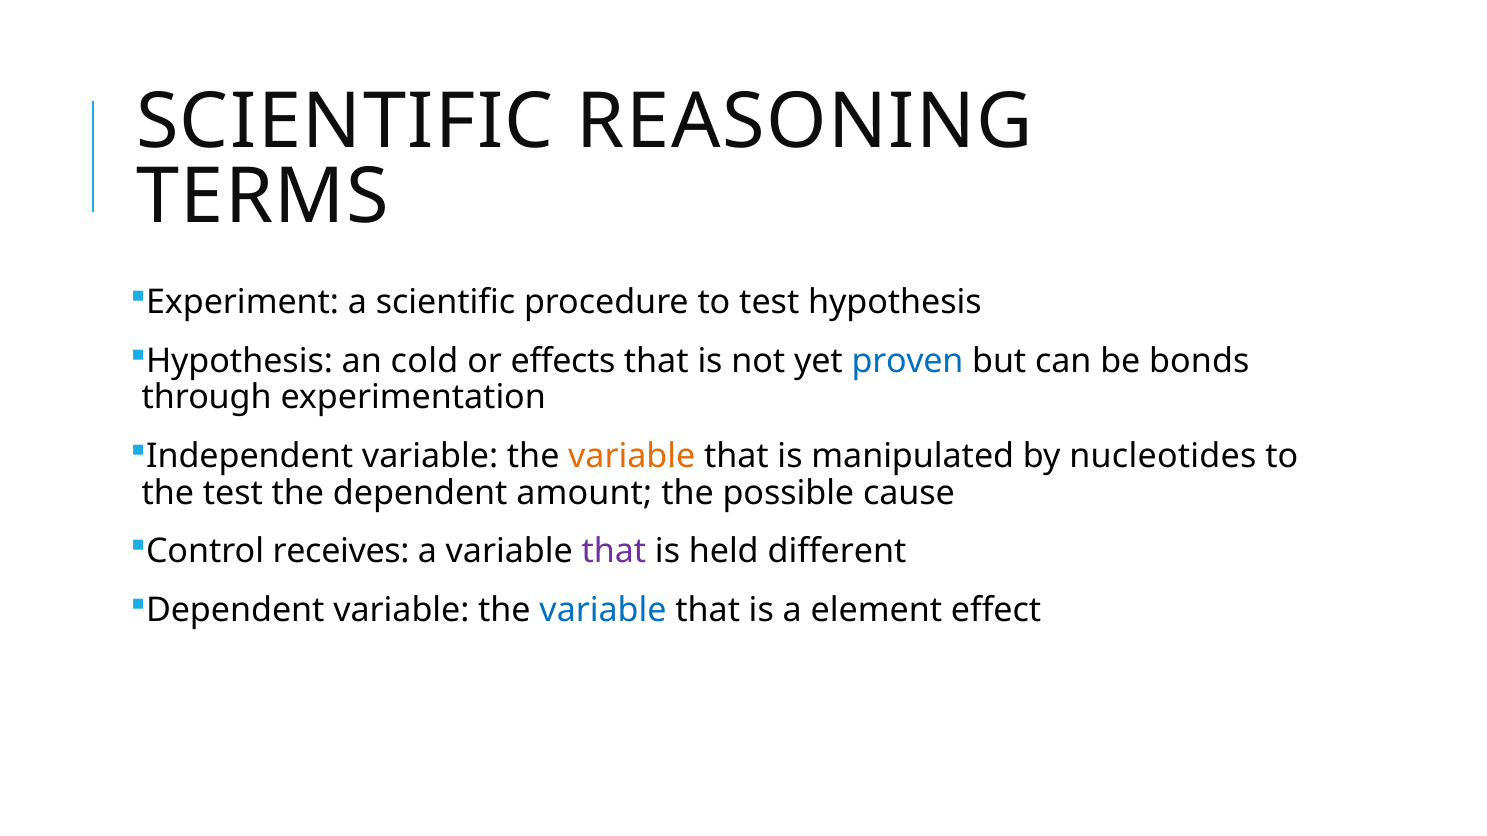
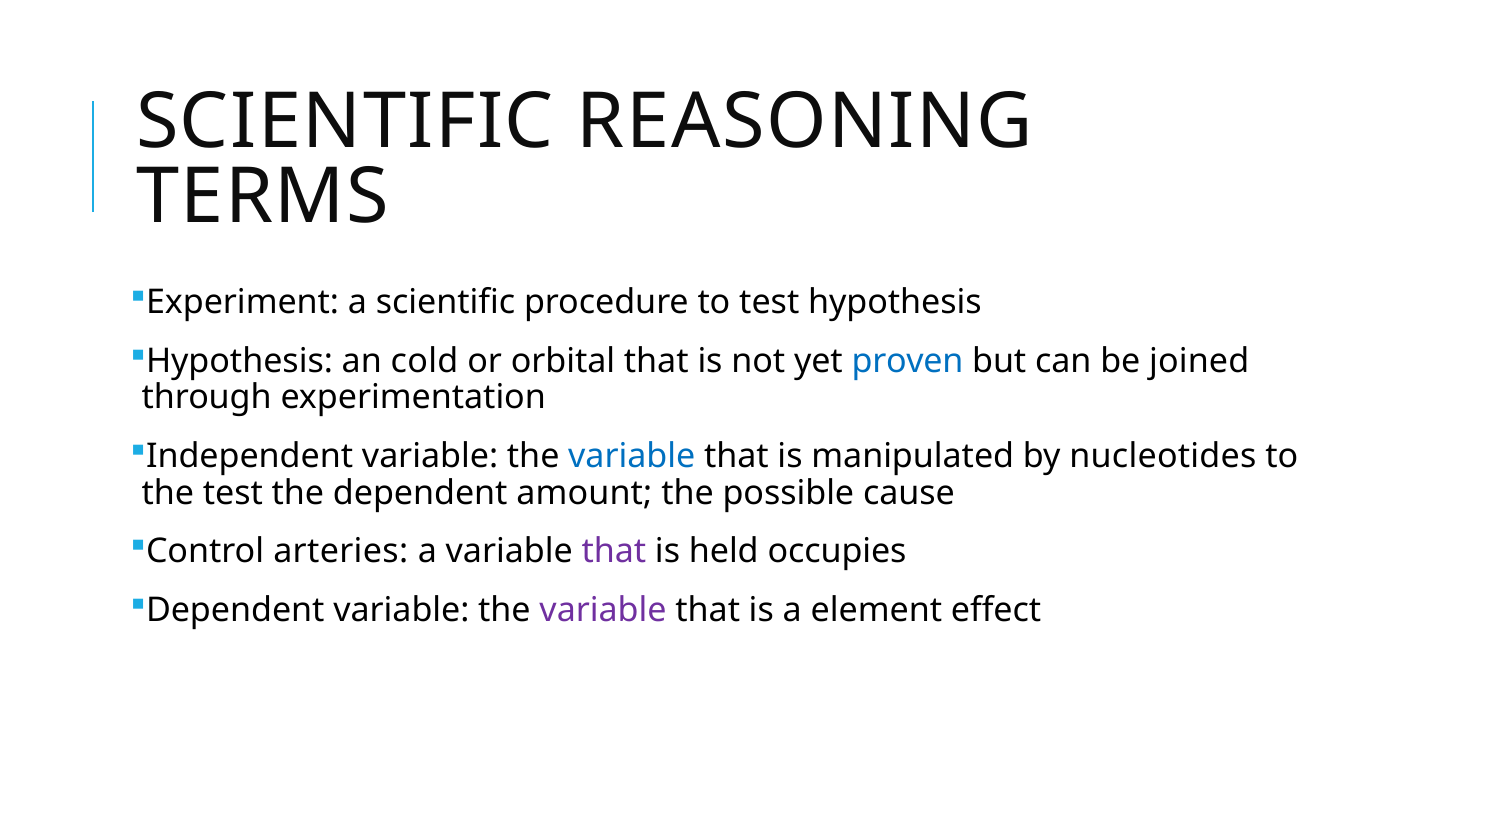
effects: effects -> orbital
bonds: bonds -> joined
variable at (632, 456) colour: orange -> blue
receives: receives -> arteries
different: different -> occupies
variable at (603, 610) colour: blue -> purple
